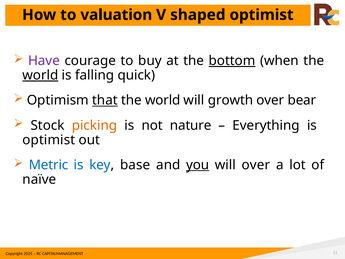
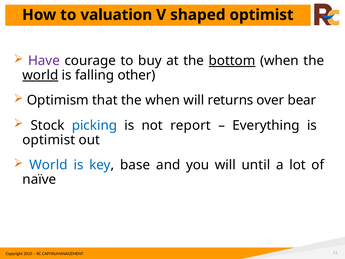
quick: quick -> other
that underline: present -> none
world at (163, 100): world -> when
growth: growth -> returns
picking colour: orange -> blue
nature: nature -> report
Metric at (49, 165): Metric -> World
you underline: present -> none
will over: over -> until
